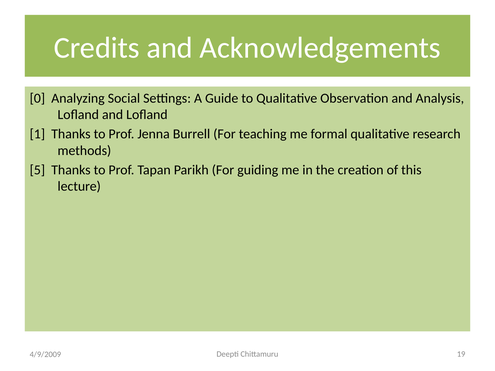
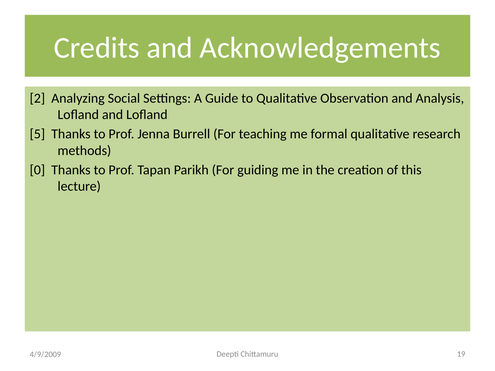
0: 0 -> 2
1: 1 -> 5
5: 5 -> 0
